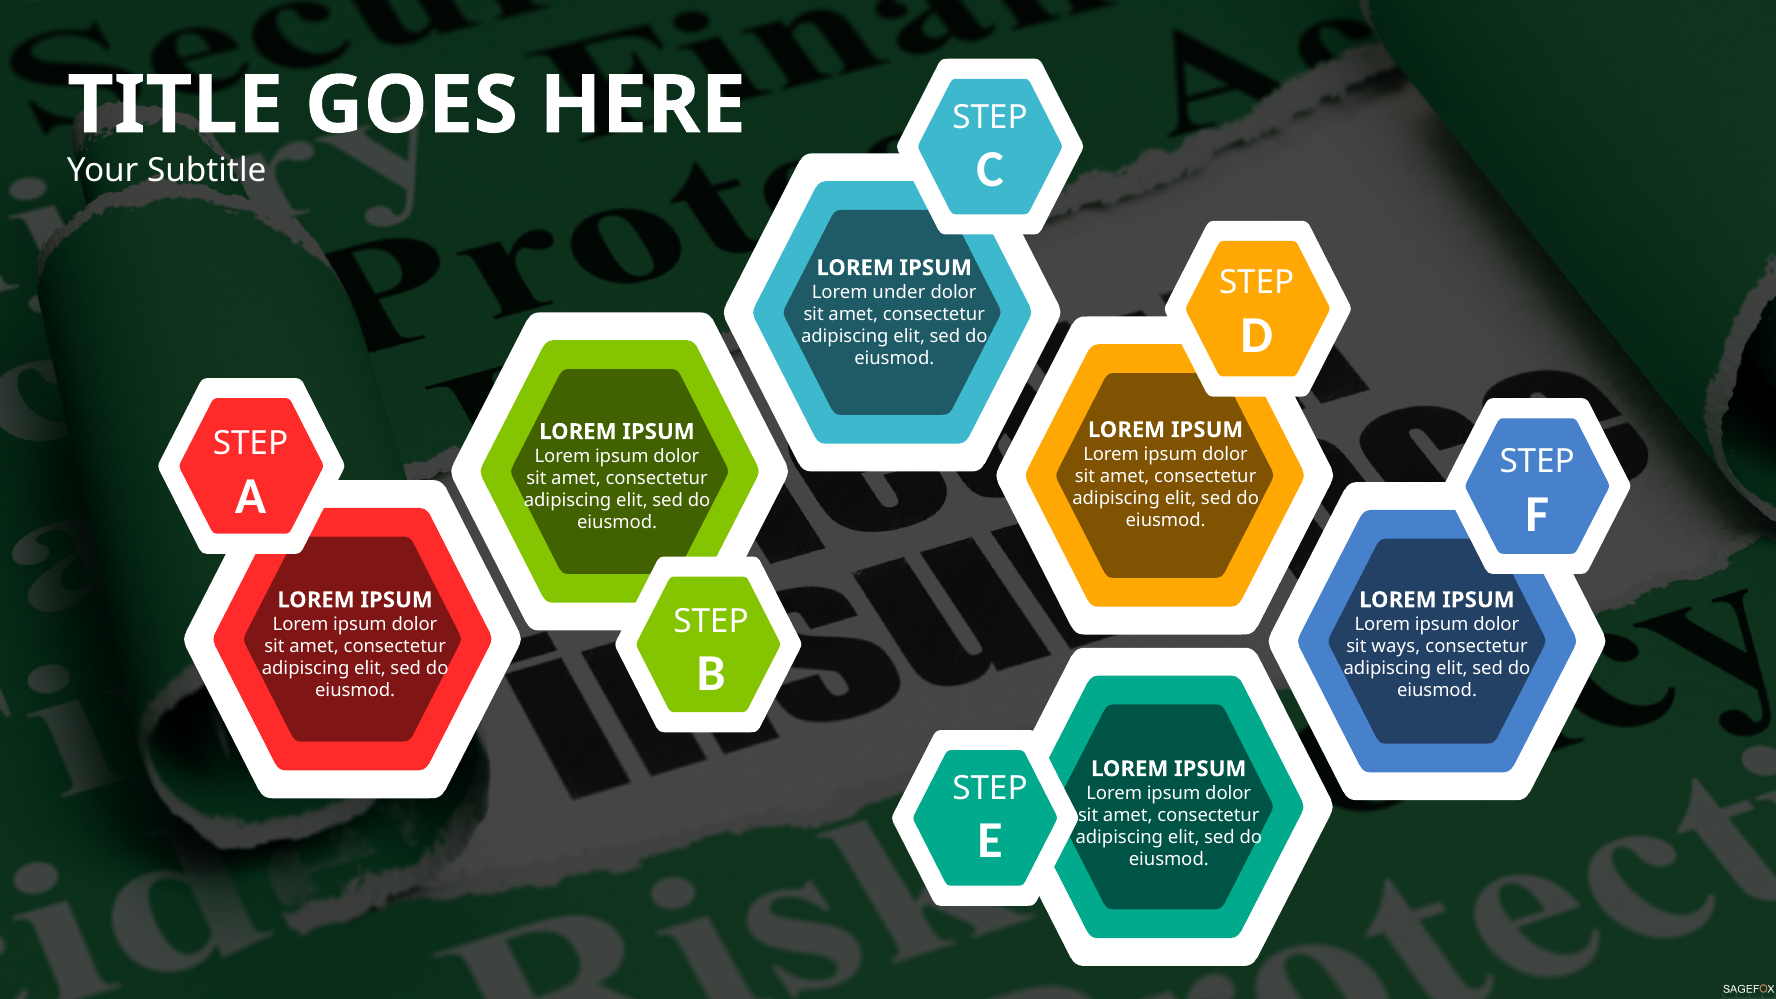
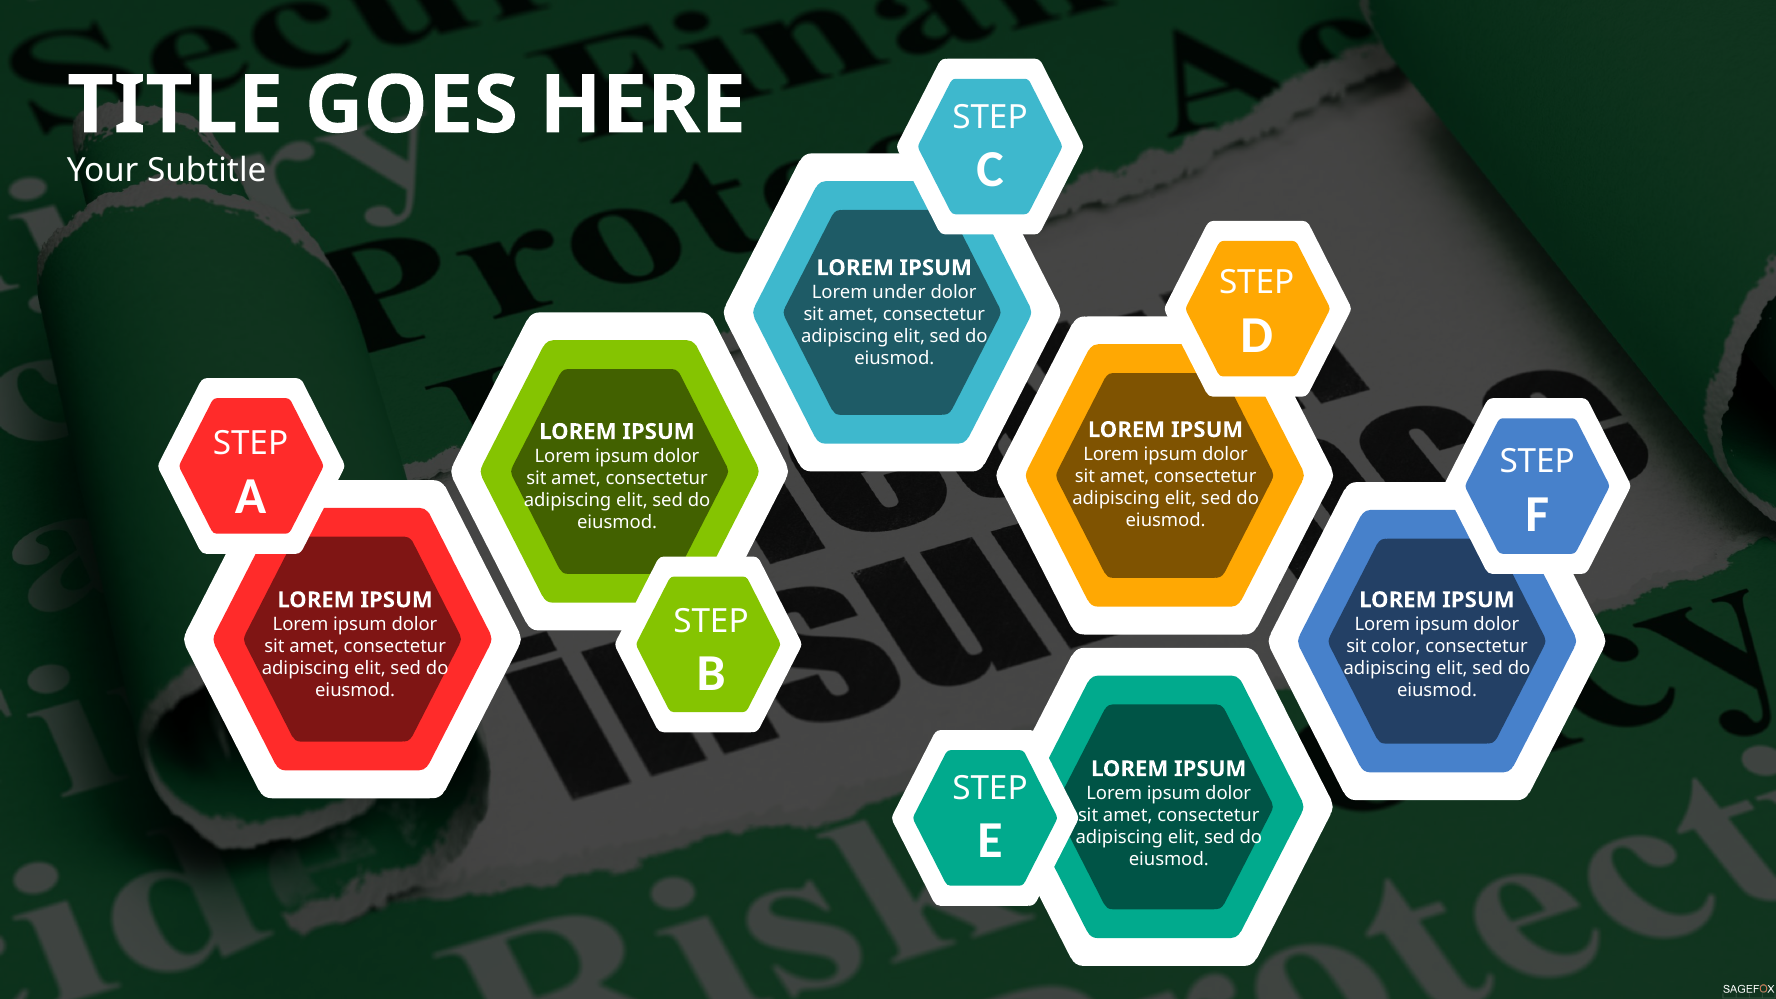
ways: ways -> color
